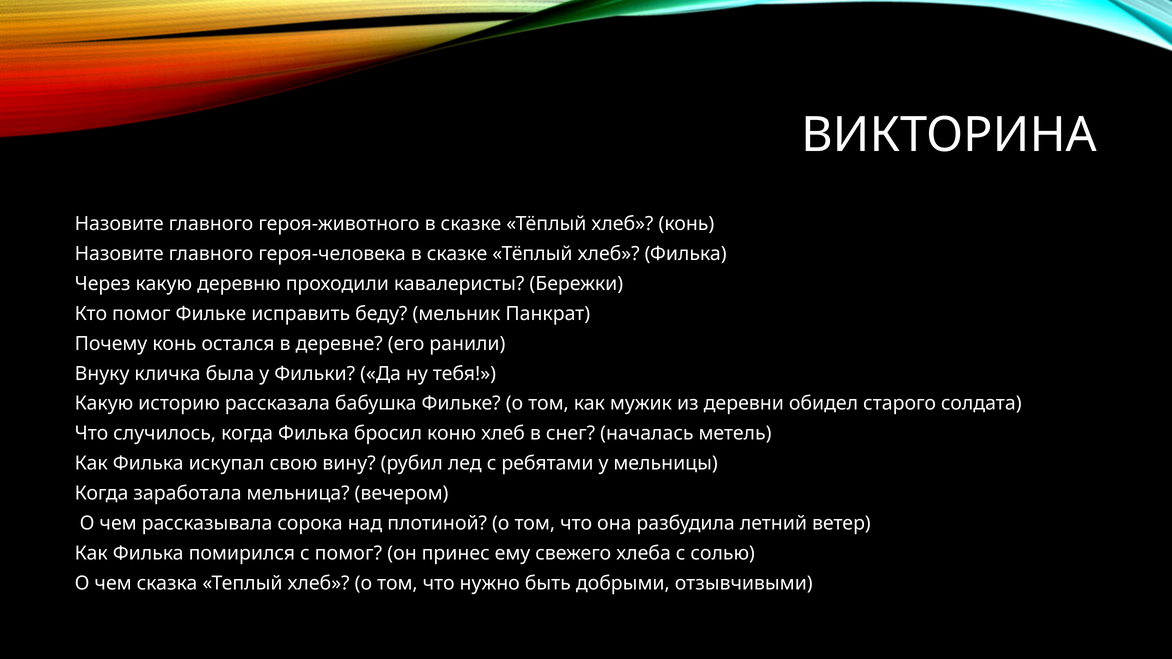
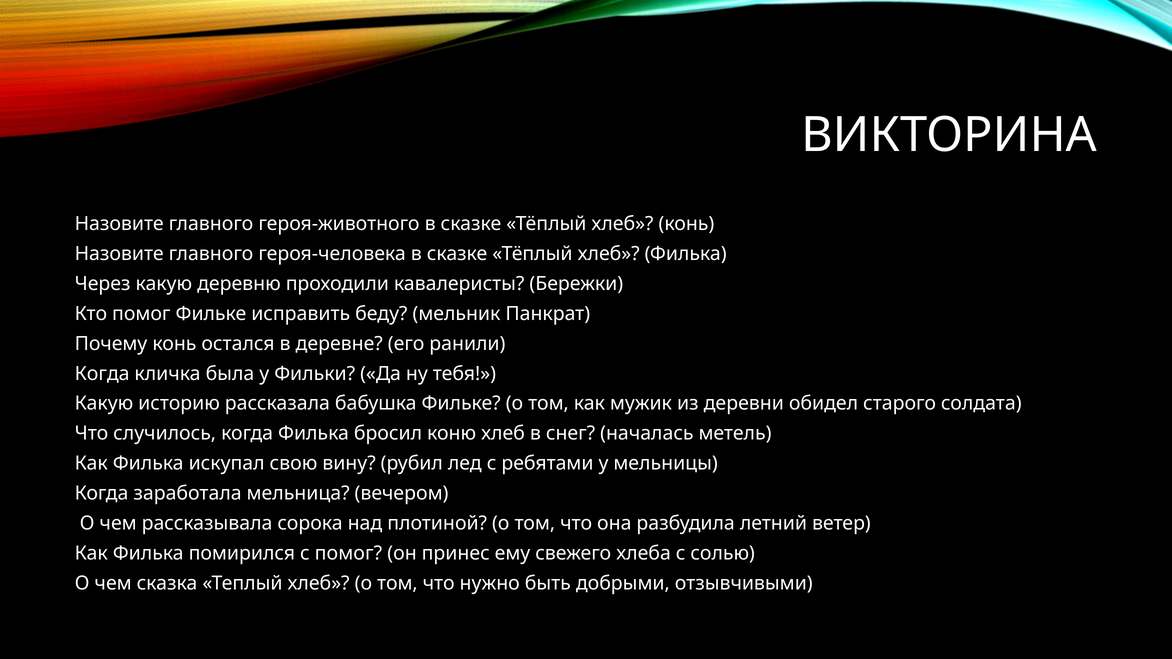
Внуку at (102, 374): Внуку -> Когда
